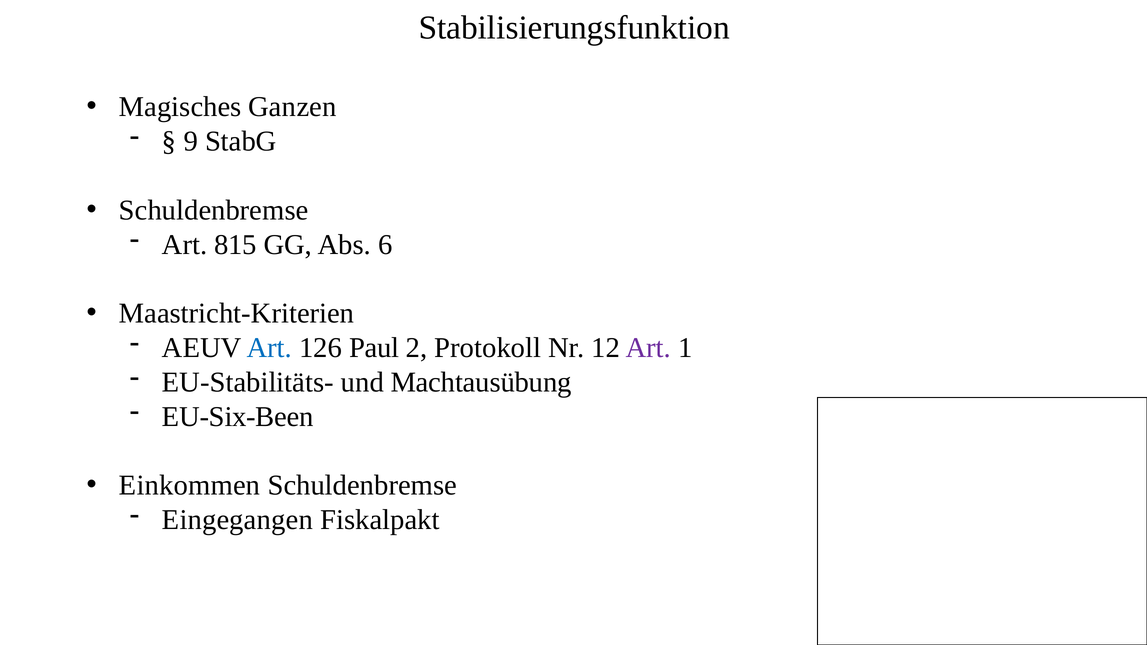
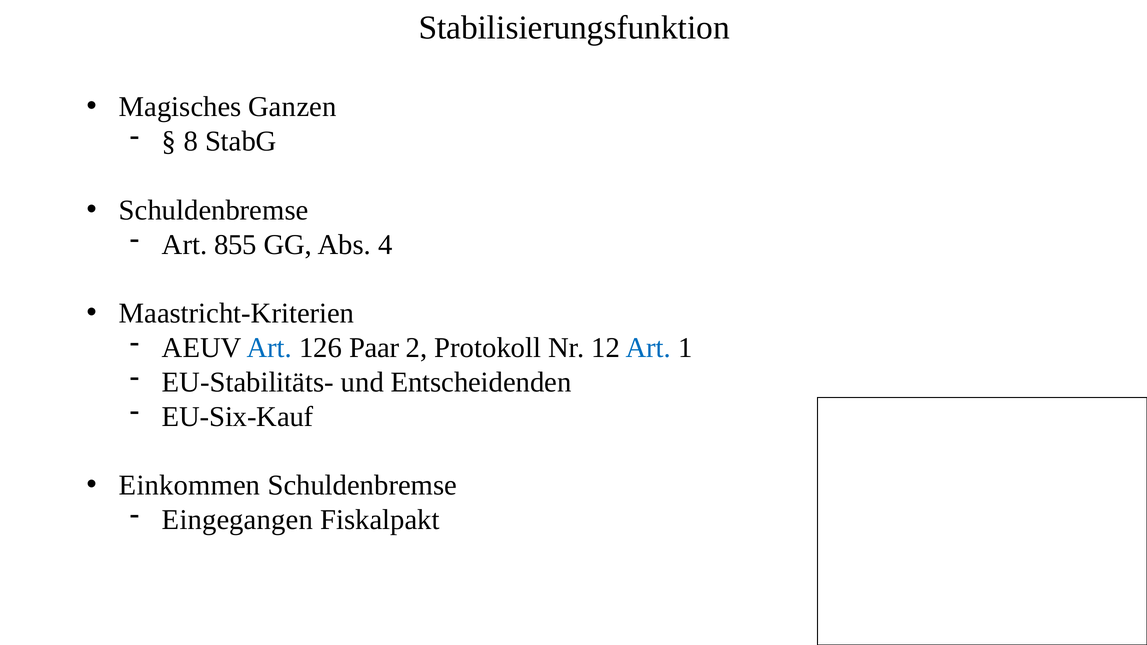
9: 9 -> 8
815: 815 -> 855
6: 6 -> 4
Paul: Paul -> Paar
Art at (648, 348) colour: purple -> blue
Machtausübung: Machtausübung -> Entscheidenden
EU-Six-Been: EU-Six-Been -> EU-Six-Kauf
